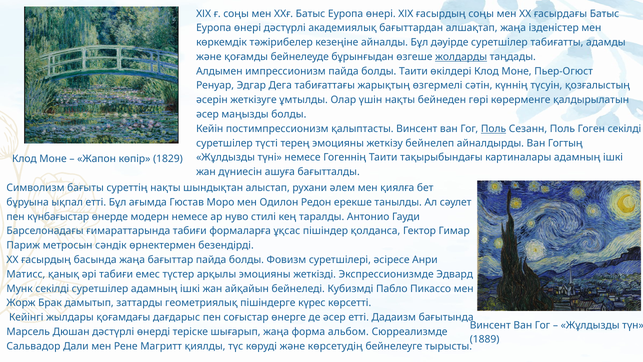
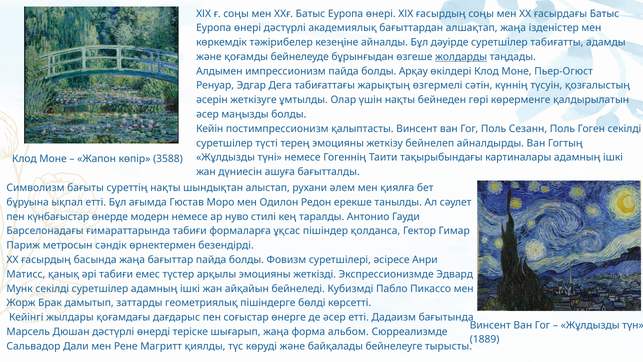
болды Таити: Таити -> Арқау
Поль at (494, 129) underline: present -> none
1829: 1829 -> 3588
күрес: күрес -> бөлді
көрсетудің: көрсетудің -> байқалады
